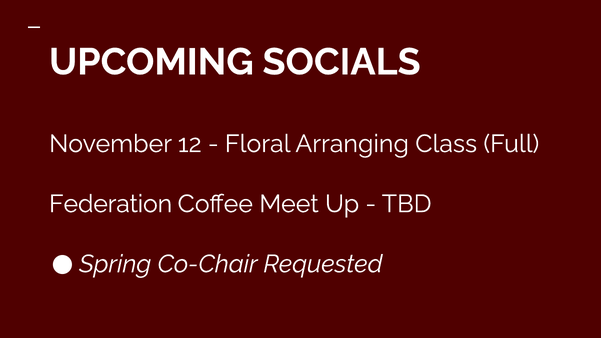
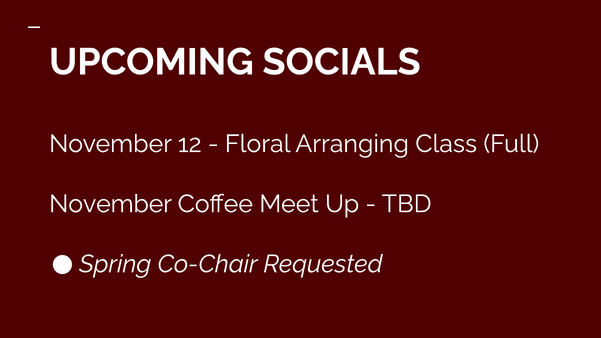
Federation at (111, 204): Federation -> November
